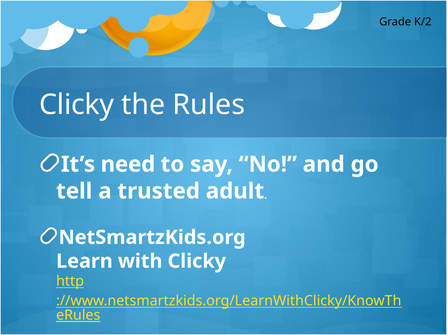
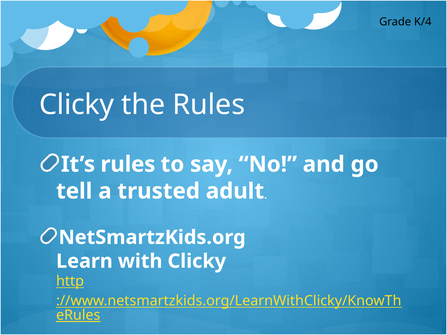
K/2: K/2 -> K/4
It’s need: need -> rules
